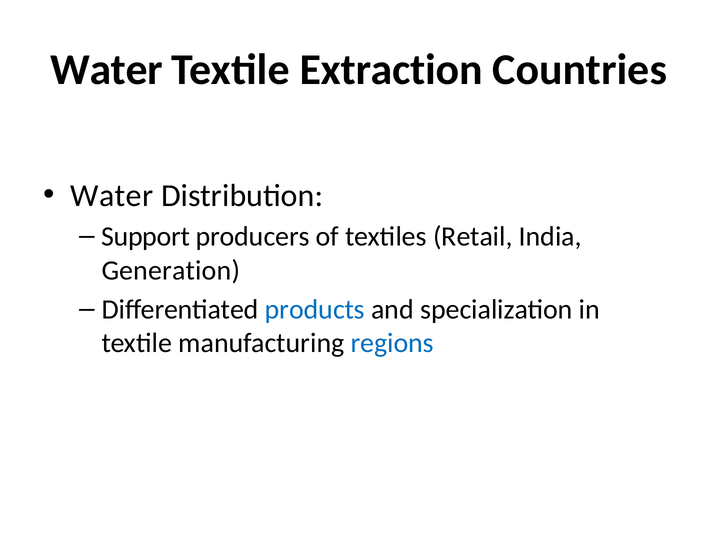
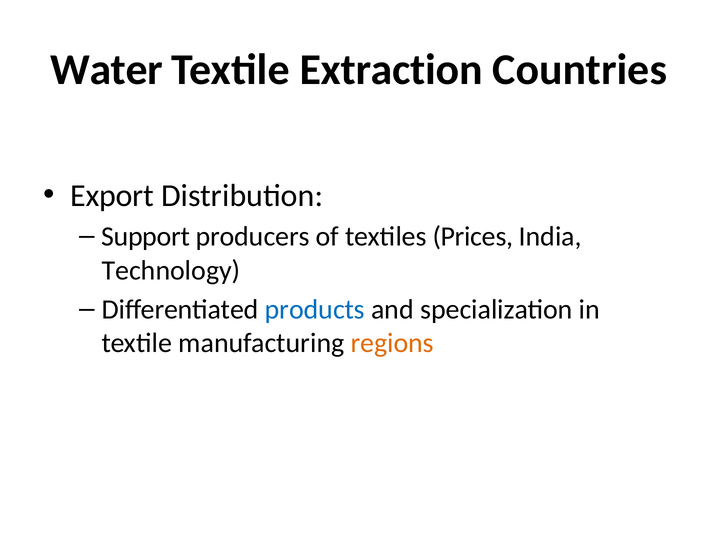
Water at (112, 196): Water -> Export
Retail: Retail -> Prices
Generation: Generation -> Technology
regions colour: blue -> orange
